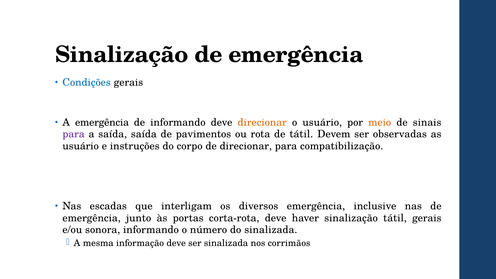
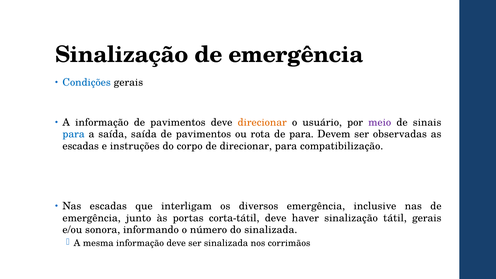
A emergência: emergência -> informação
informando at (178, 122): informando -> pavimentos
meio colour: orange -> purple
para at (74, 134) colour: purple -> blue
de tátil: tátil -> para
usuário at (81, 146): usuário -> escadas
corta-rota: corta-rota -> corta-tátil
